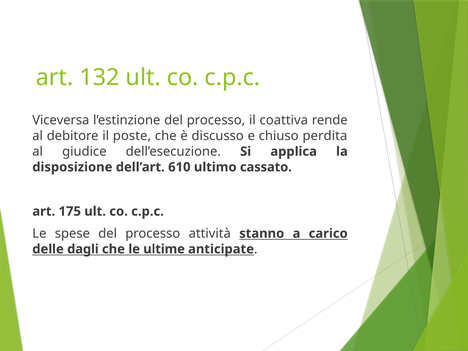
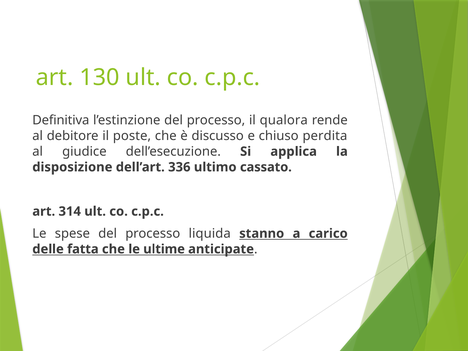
132: 132 -> 130
Viceversa: Viceversa -> Definitiva
coattiva: coattiva -> qualora
610: 610 -> 336
175: 175 -> 314
attività: attività -> liquida
dagli: dagli -> fatta
